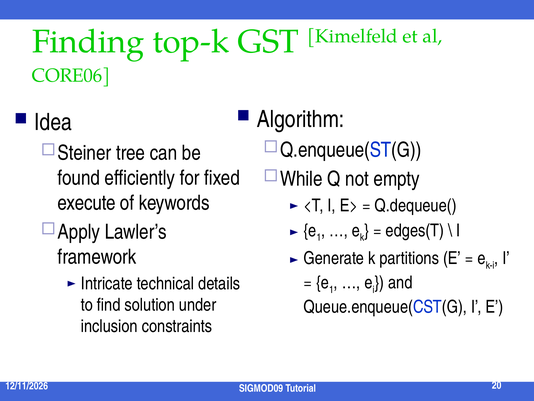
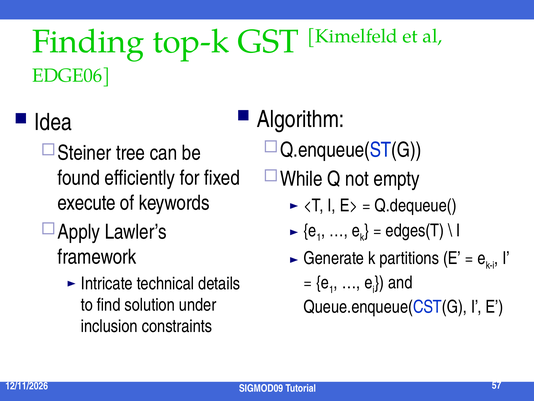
CORE06: CORE06 -> EDGE06
20: 20 -> 57
